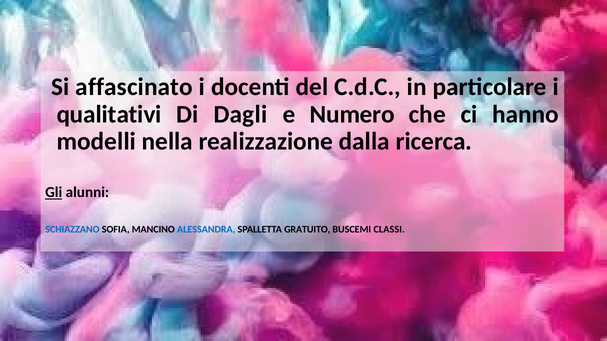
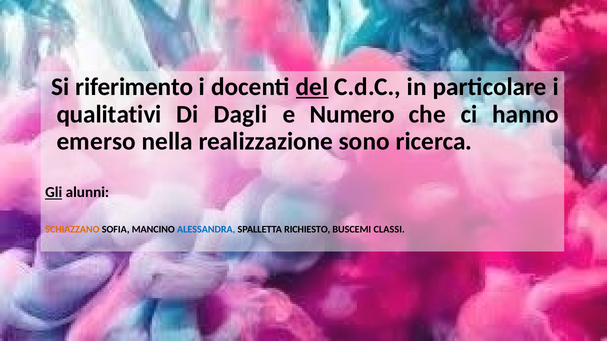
affascinato: affascinato -> riferimento
del underline: none -> present
modelli: modelli -> emerso
dalla: dalla -> sono
SCHIAZZANO colour: blue -> orange
GRATUITO: GRATUITO -> RICHIESTO
